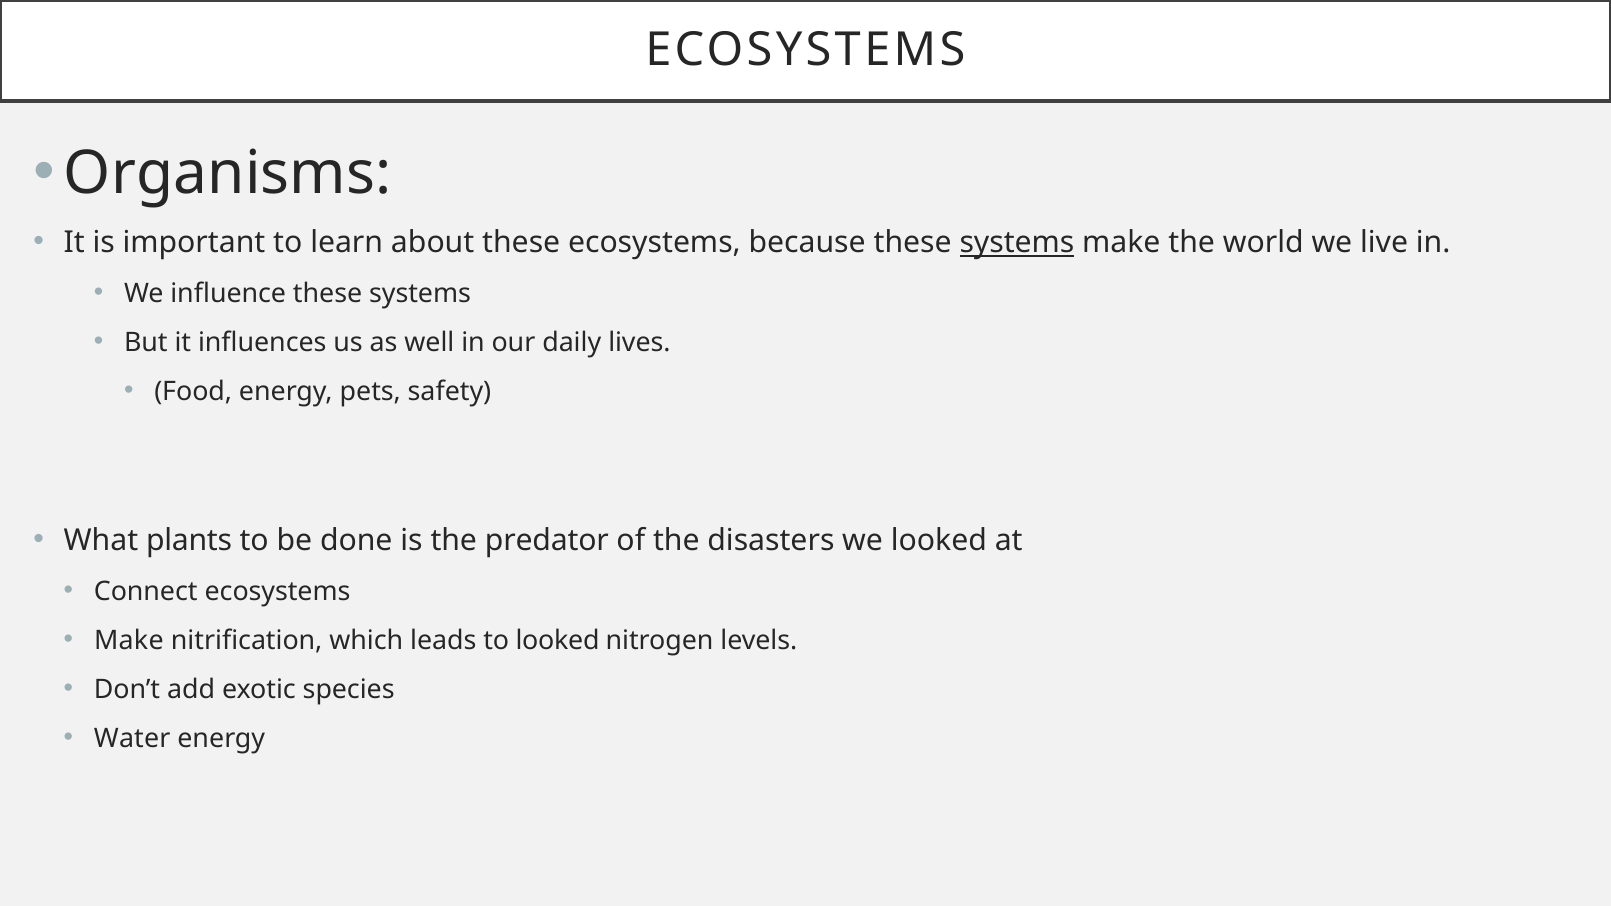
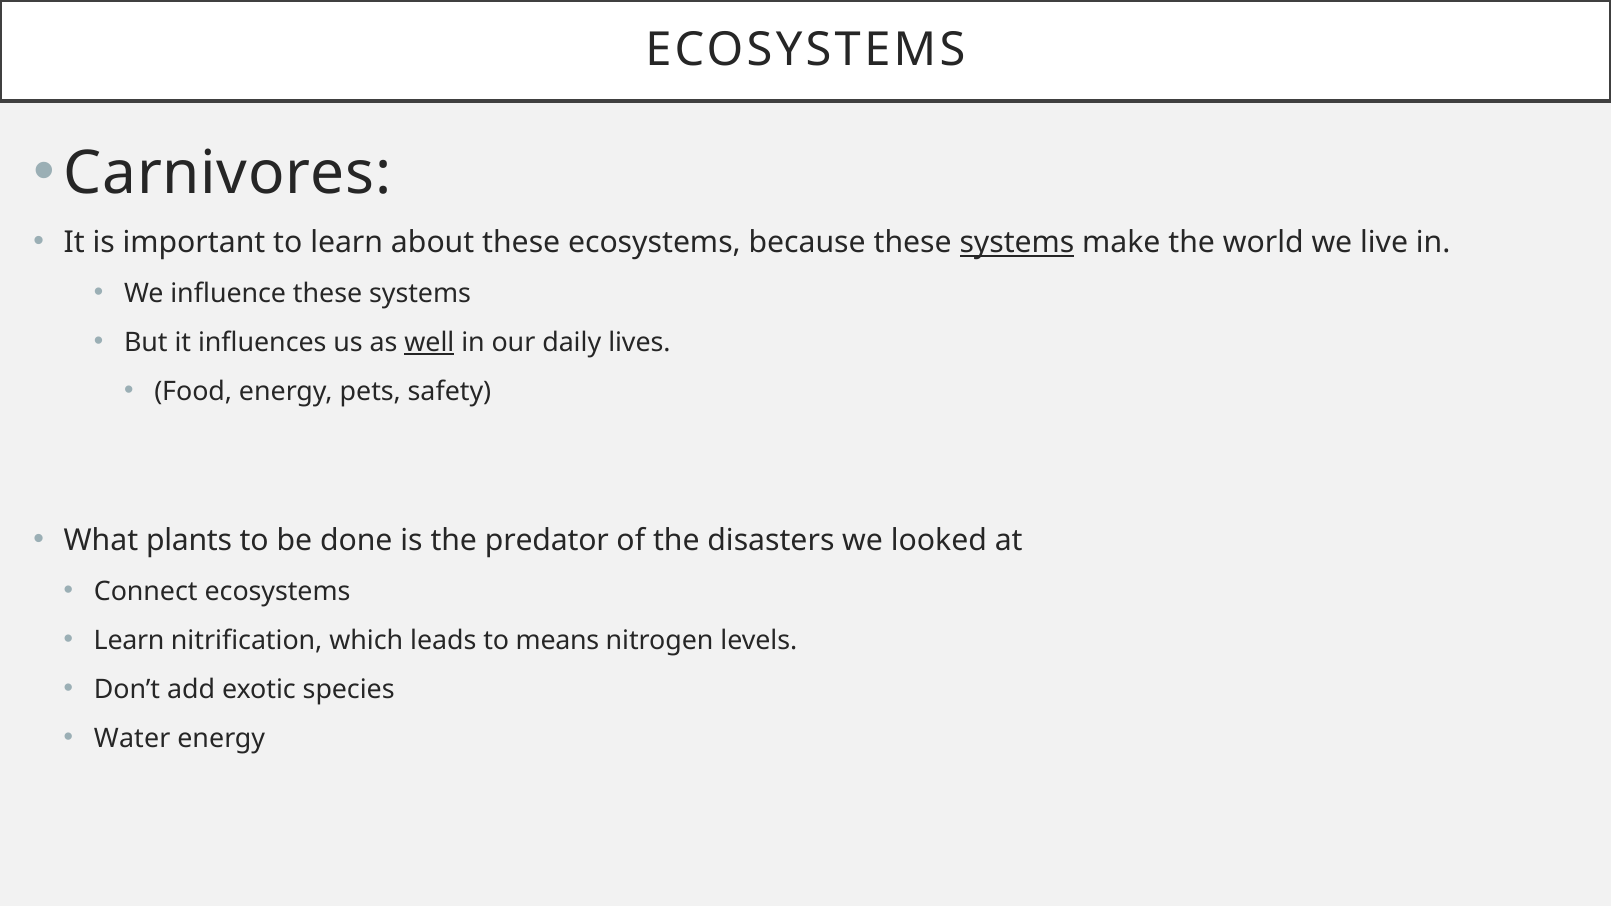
Organisms: Organisms -> Carnivores
well underline: none -> present
Make at (129, 640): Make -> Learn
to looked: looked -> means
